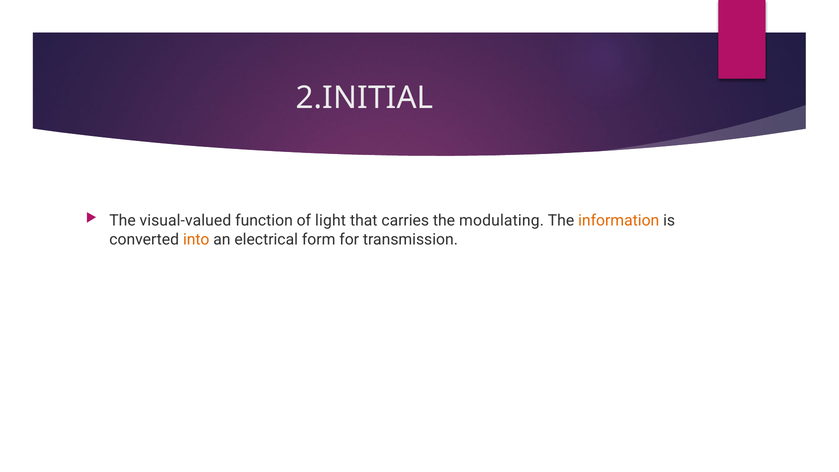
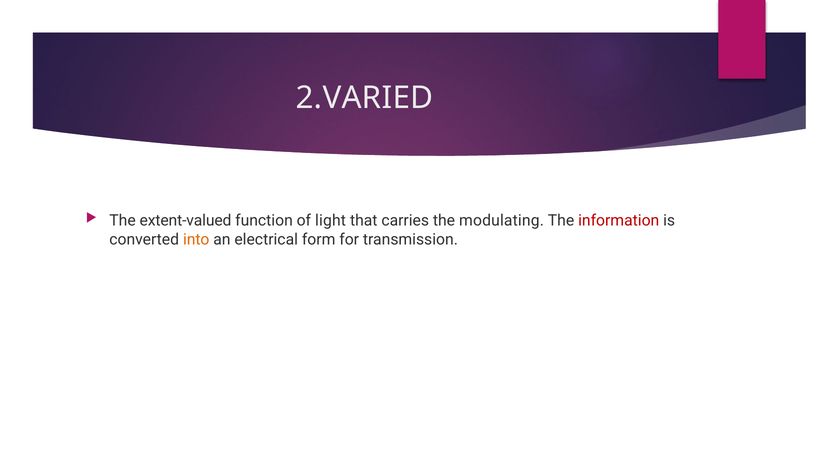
2.INITIAL: 2.INITIAL -> 2.VARIED
visual-valued: visual-valued -> extent-valued
information colour: orange -> red
